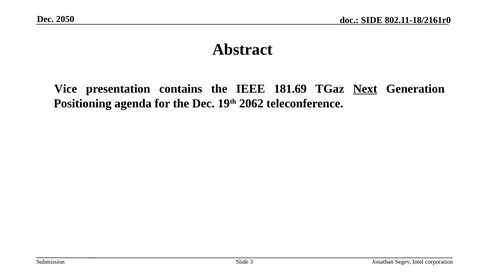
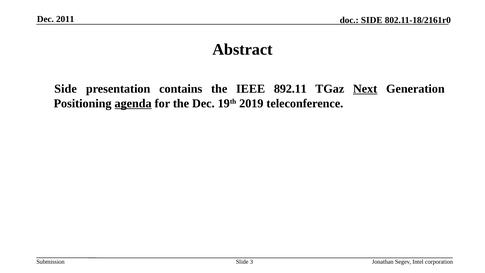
2050: 2050 -> 2011
Vice at (66, 89): Vice -> Side
181.69: 181.69 -> 892.11
agenda underline: none -> present
2062: 2062 -> 2019
